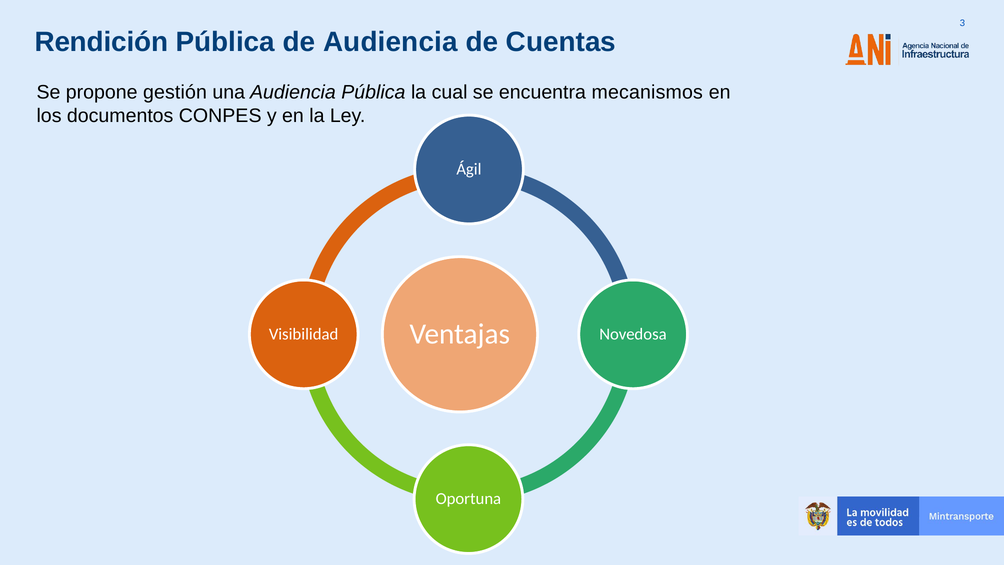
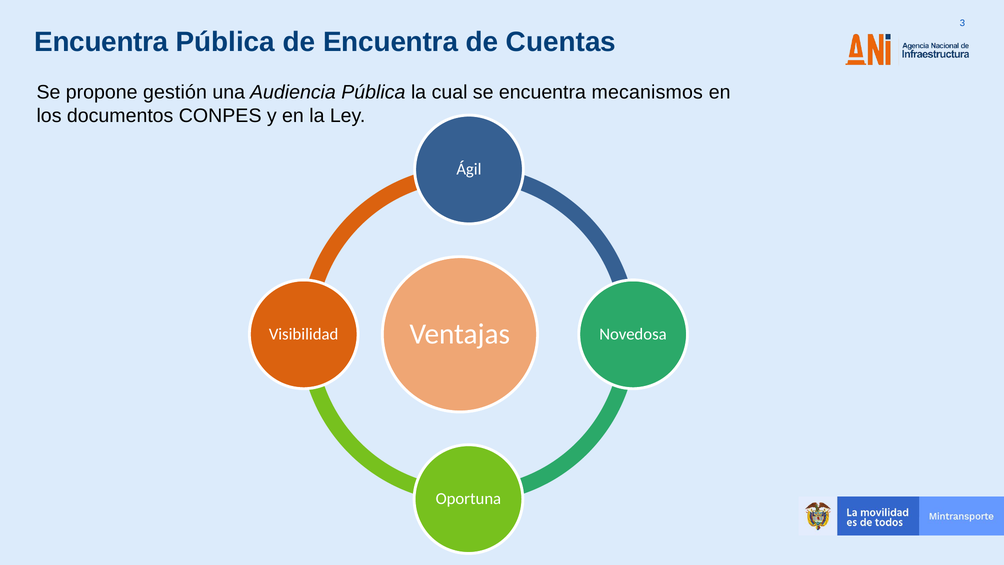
Rendición at (101, 42): Rendición -> Encuentra
de Audiencia: Audiencia -> Encuentra
